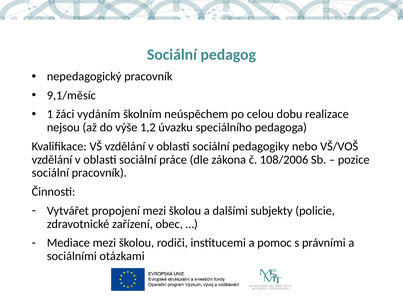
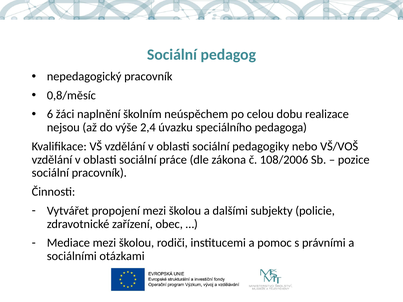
9,1/měsíc: 9,1/měsíc -> 0,8/měsíc
1: 1 -> 6
vydáním: vydáním -> naplnění
1,2: 1,2 -> 2,4
